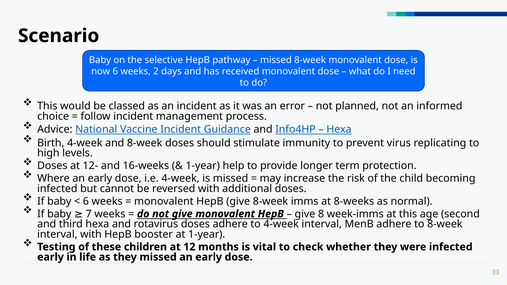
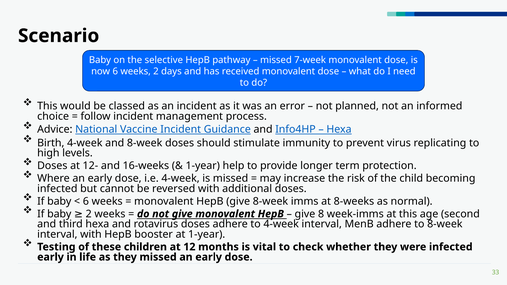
missed 8-week: 8-week -> 7-week
baby 7: 7 -> 2
